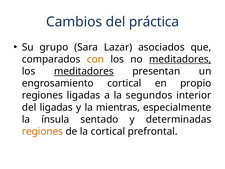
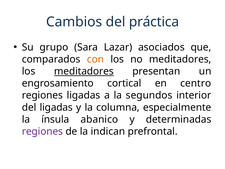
meditadores at (180, 59) underline: present -> none
propio: propio -> centro
mientras: mientras -> columna
sentado: sentado -> abanico
regiones at (42, 131) colour: orange -> purple
la cortical: cortical -> indican
